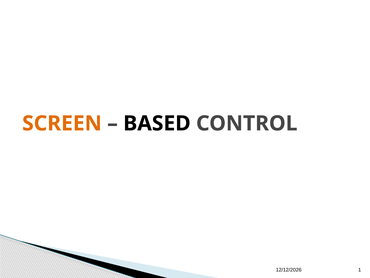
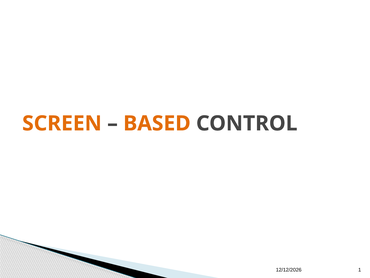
BASED colour: black -> orange
